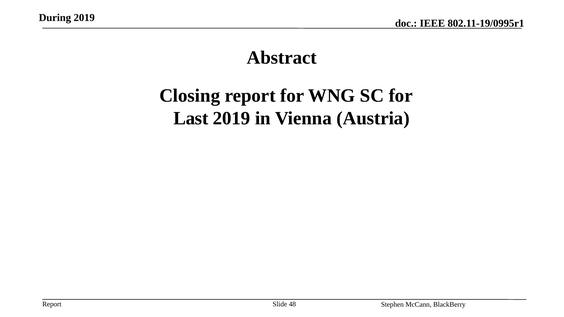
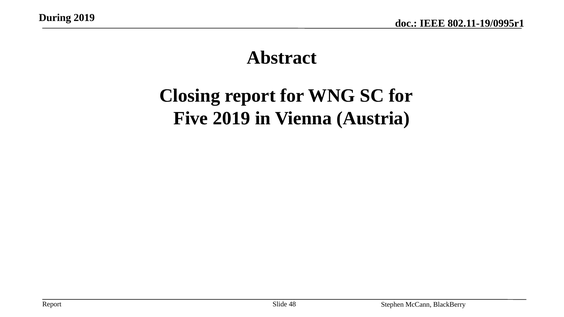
Last: Last -> Five
